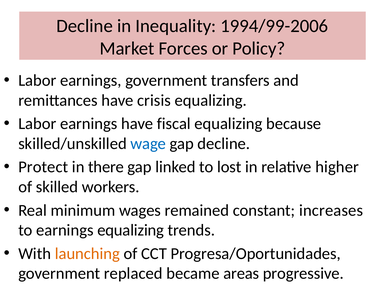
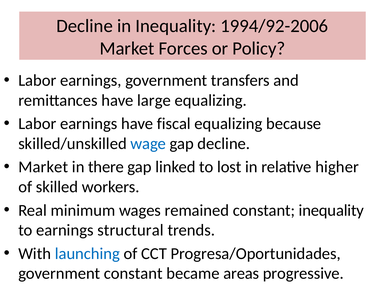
1994/99-2006: 1994/99-2006 -> 1994/92-2006
crisis: crisis -> large
Protect at (43, 167): Protect -> Market
constant increases: increases -> inequality
earnings equalizing: equalizing -> structural
launching colour: orange -> blue
government replaced: replaced -> constant
